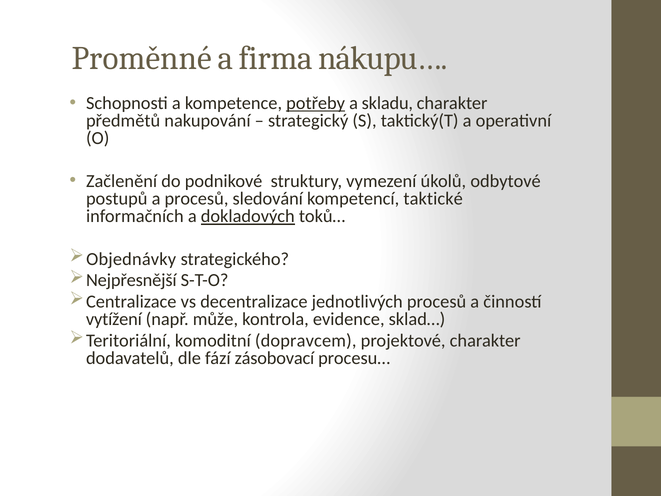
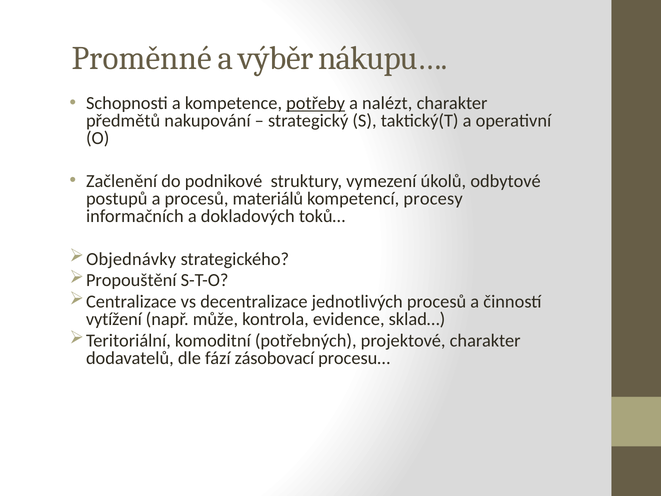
firma: firma -> výběr
skladu: skladu -> nalézt
sledování: sledování -> materiálů
taktické: taktické -> procesy
dokladových underline: present -> none
Nejpřesnější: Nejpřesnější -> Propouštění
dopravcem: dopravcem -> potřebných
